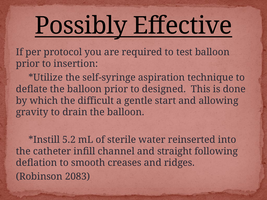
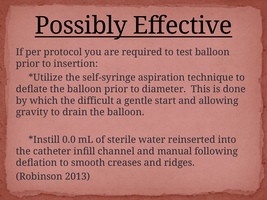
designed: designed -> diameter
5.2: 5.2 -> 0.0
straight: straight -> manual
2083: 2083 -> 2013
